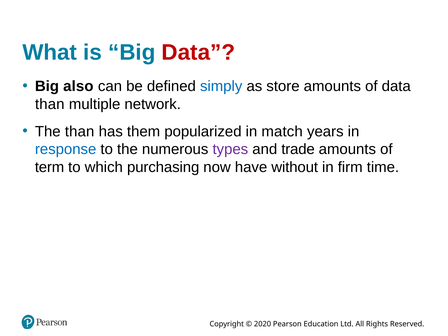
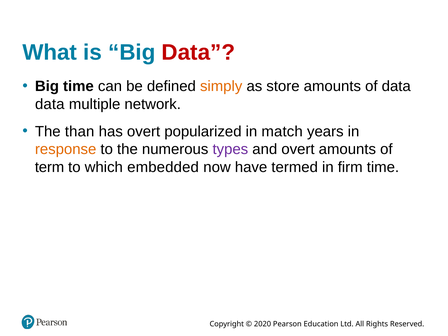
Big also: also -> time
simply colour: blue -> orange
than at (50, 104): than -> data
has them: them -> overt
response colour: blue -> orange
and trade: trade -> overt
purchasing: purchasing -> embedded
without: without -> termed
